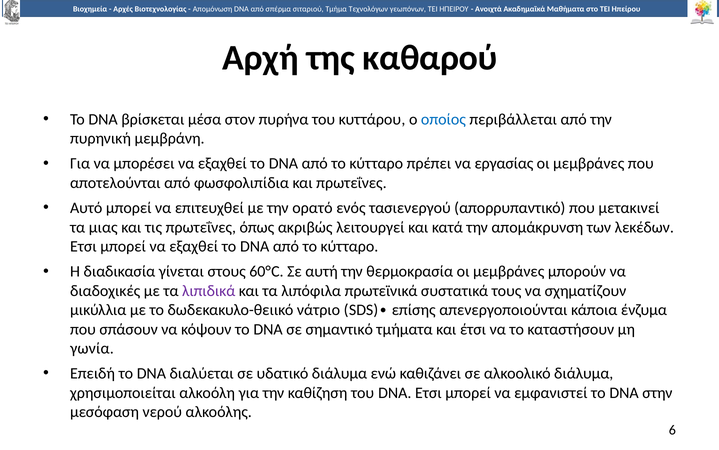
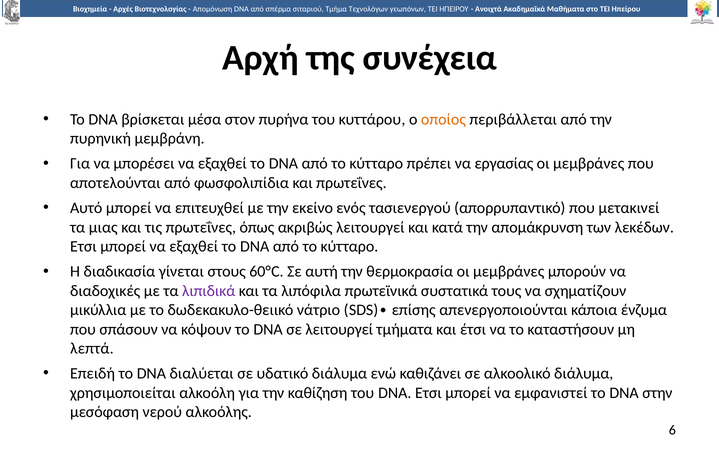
καθαρού: καθαρού -> συνέχεια
οποίος colour: blue -> orange
ορατό: ορατό -> εκείνο
σε σημαντικό: σημαντικό -> λειτουργεί
γωνία: γωνία -> λεπτά
